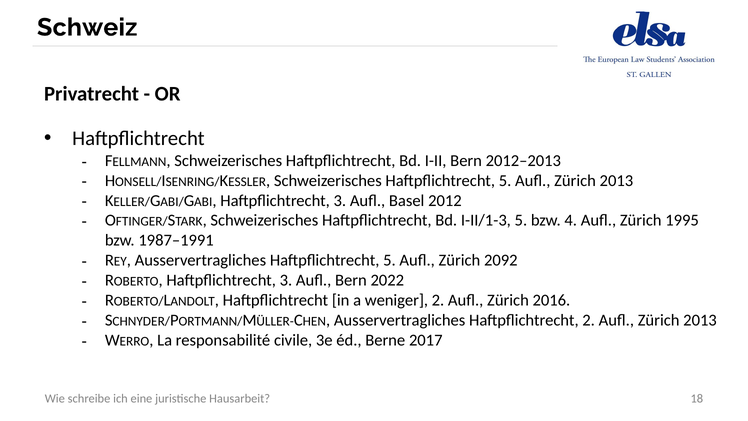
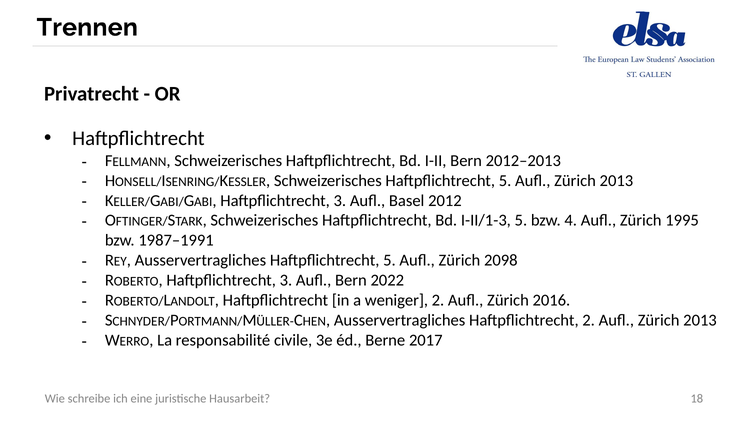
Schweiz: Schweiz -> Trennen
2092: 2092 -> 2098
